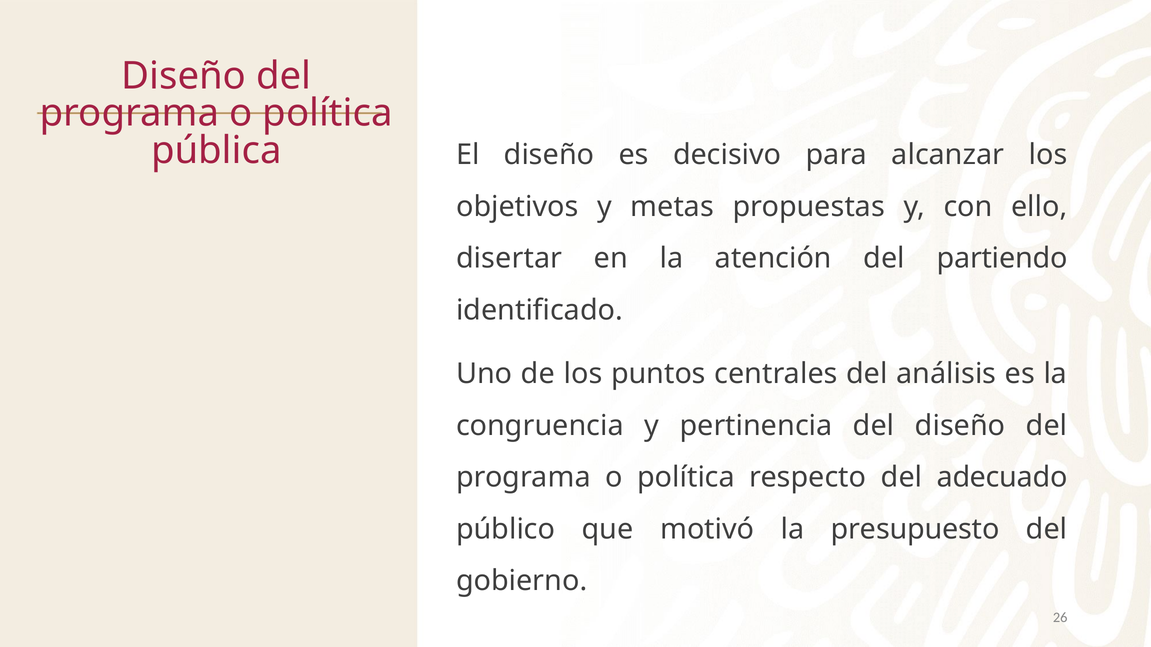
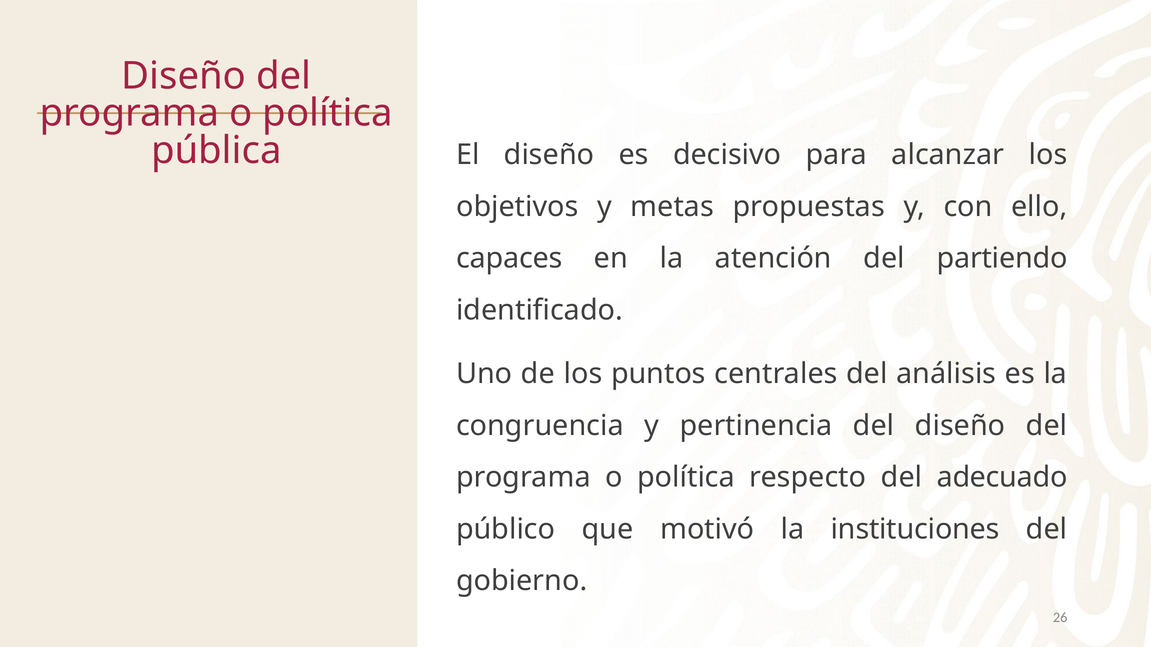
disertar: disertar -> capaces
presupuesto: presupuesto -> instituciones
